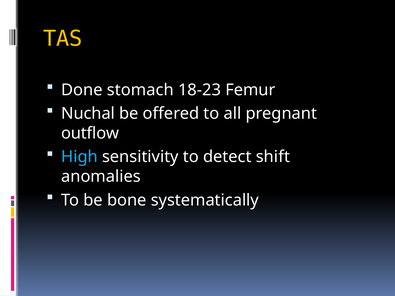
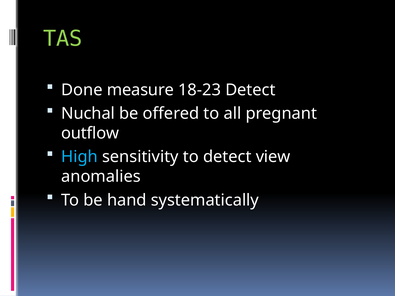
TAS colour: yellow -> light green
stomach: stomach -> measure
18-23 Femur: Femur -> Detect
shift: shift -> view
bone: bone -> hand
